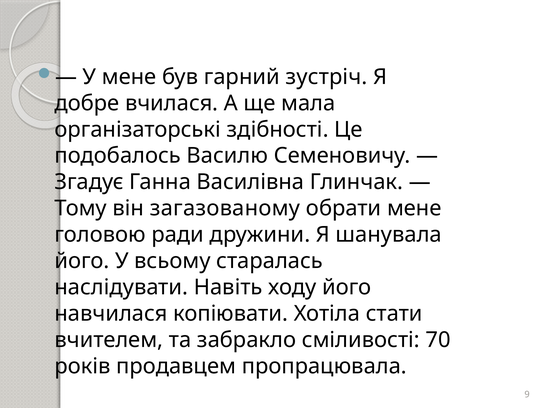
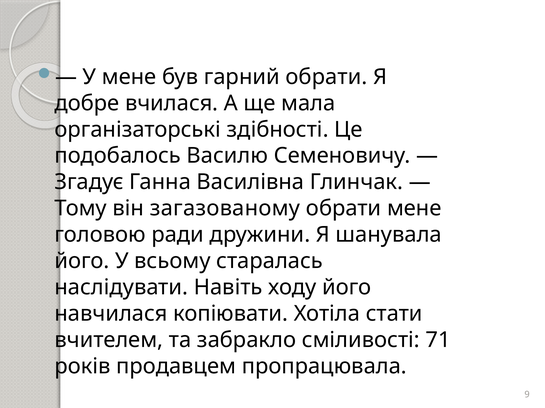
гарний зустріч: зустріч -> обрати
70: 70 -> 71
